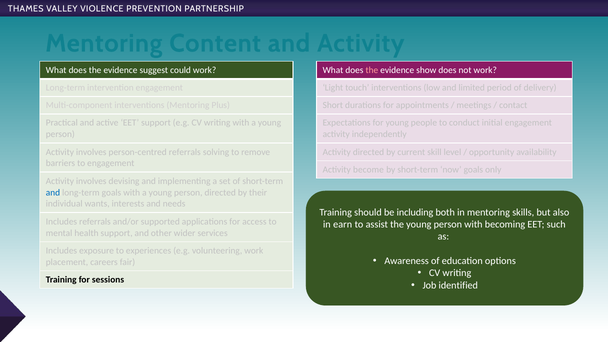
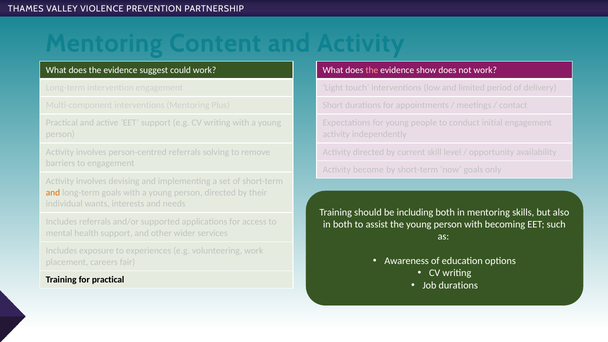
and at (53, 192) colour: blue -> orange
in earn: earn -> both
for sessions: sessions -> practical
Job identified: identified -> durations
